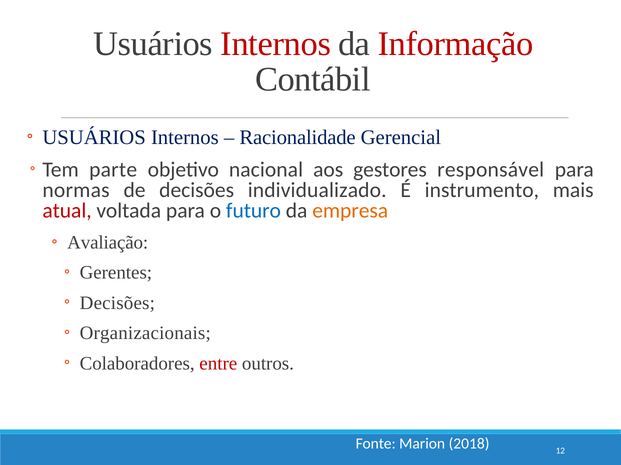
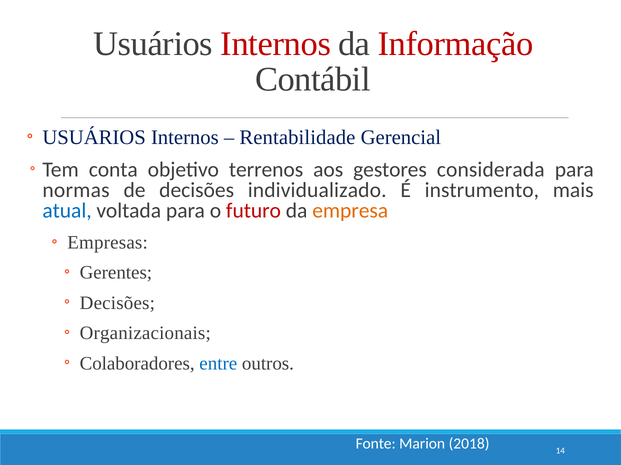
Racionalidade: Racionalidade -> Rentabilidade
parte: parte -> conta
nacional: nacional -> terrenos
responsável: responsável -> considerada
atual colour: red -> blue
futuro colour: blue -> red
Avaliação: Avaliação -> Empresas
entre colour: red -> blue
12: 12 -> 14
